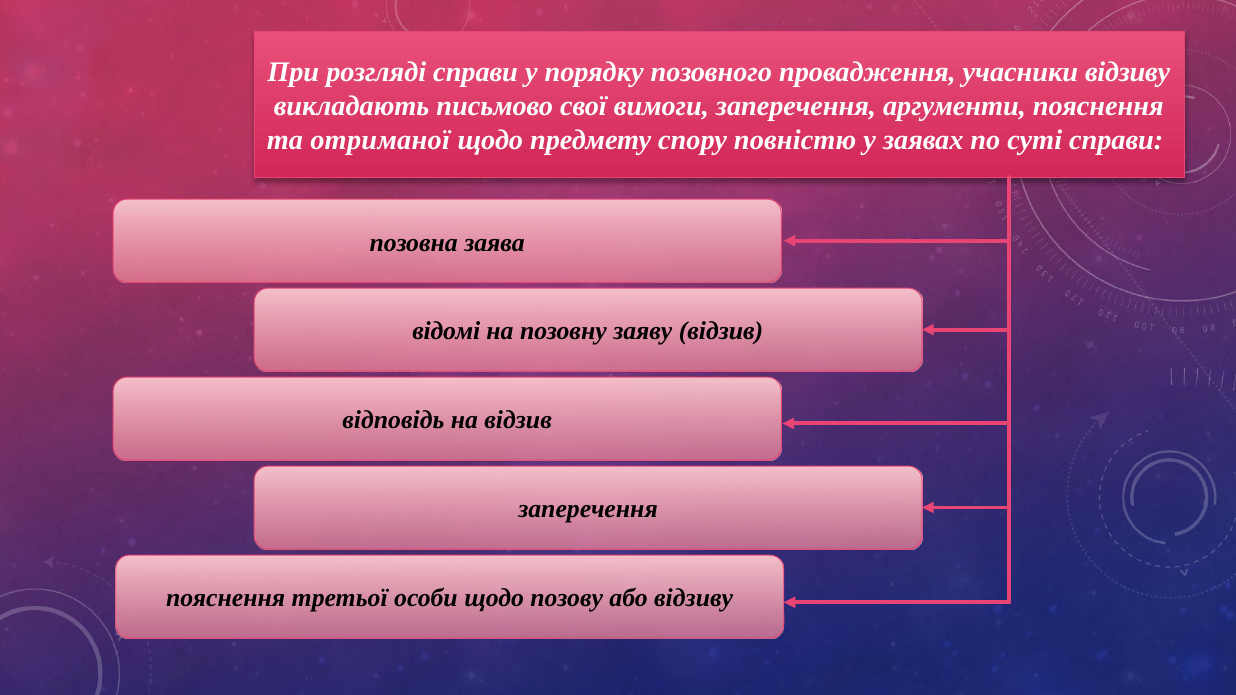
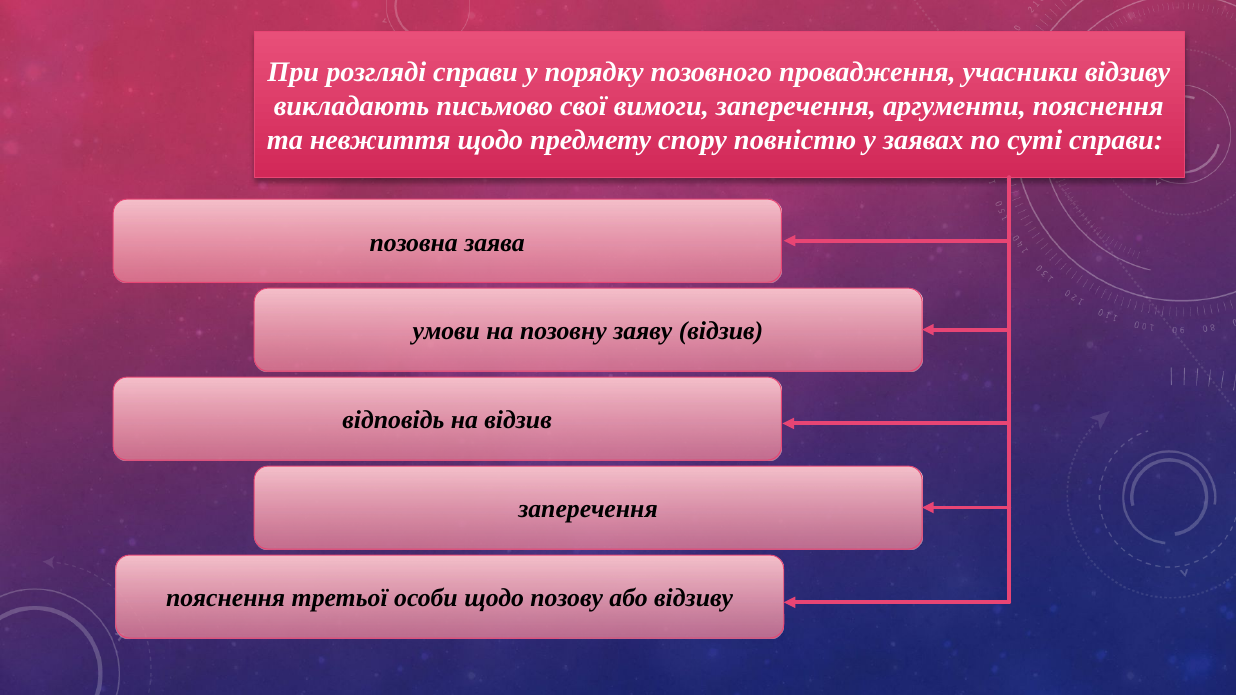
отриманої: отриманої -> невжиття
відомі: відомі -> умови
